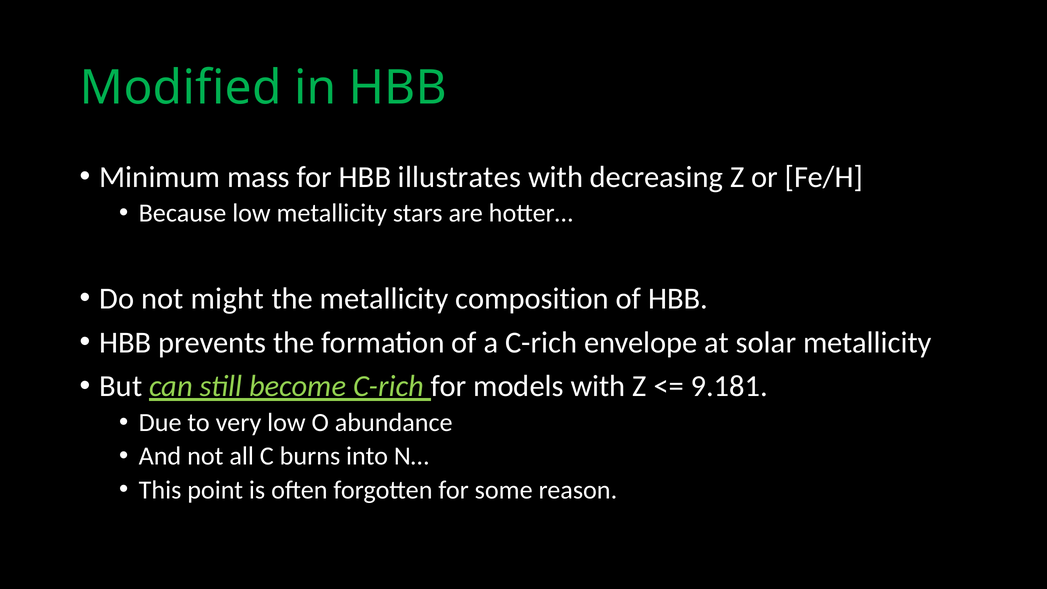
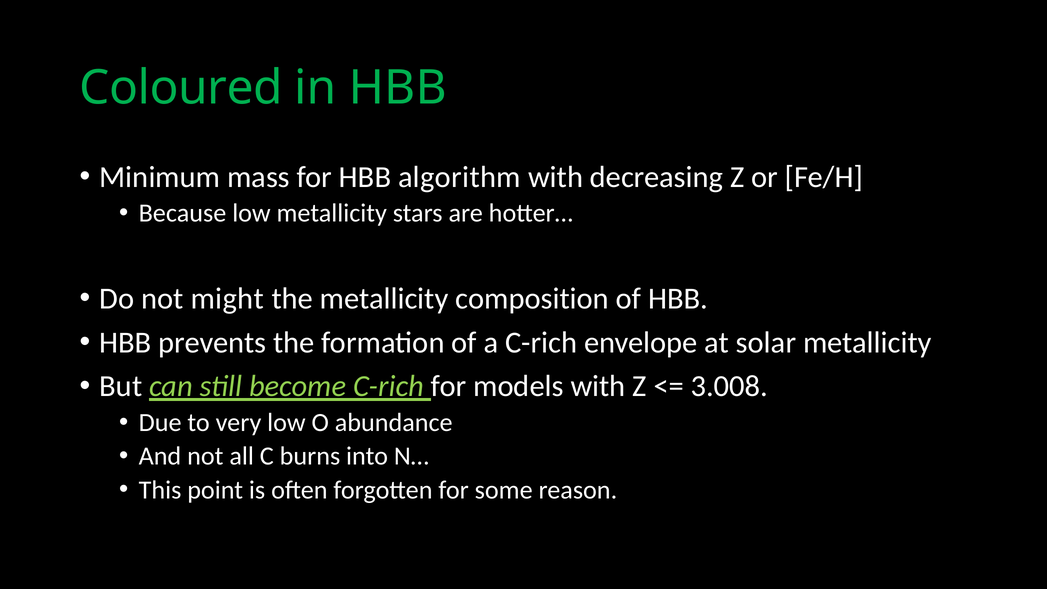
Modified: Modified -> Coloured
illustrates: illustrates -> algorithm
9.181: 9.181 -> 3.008
